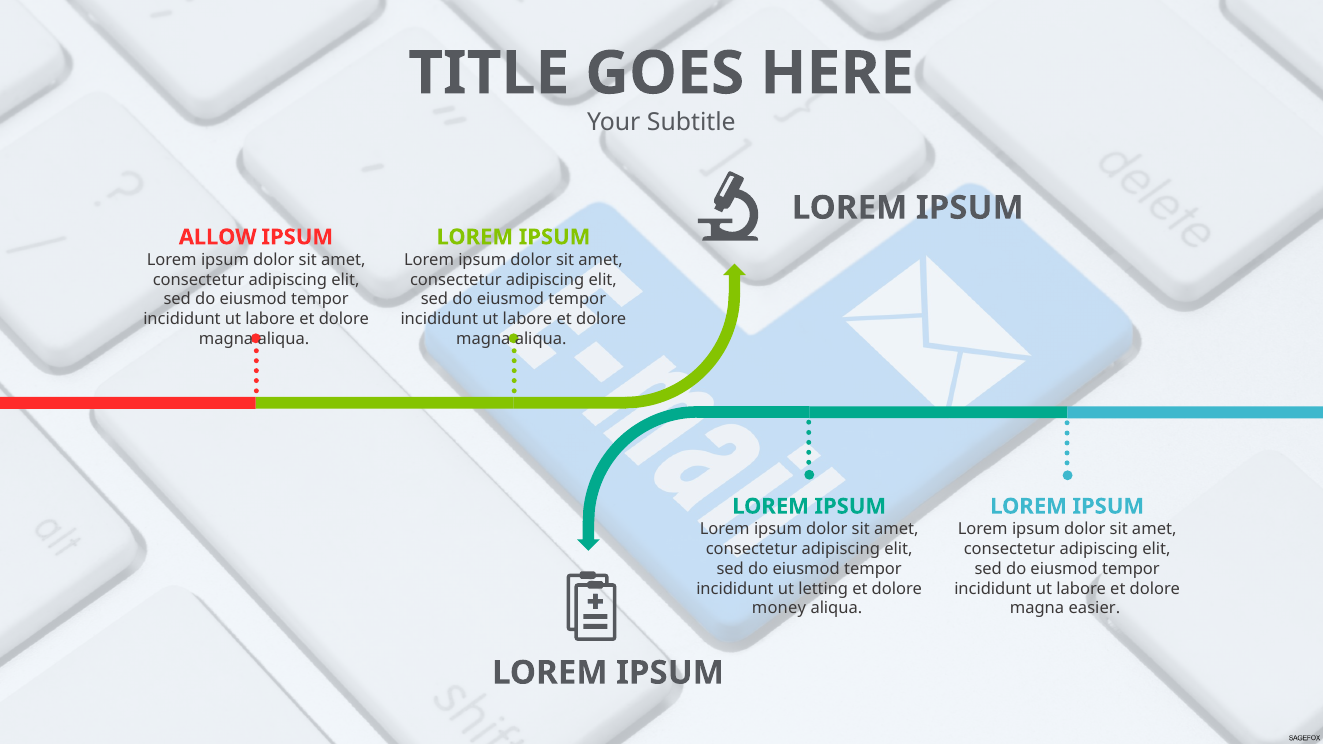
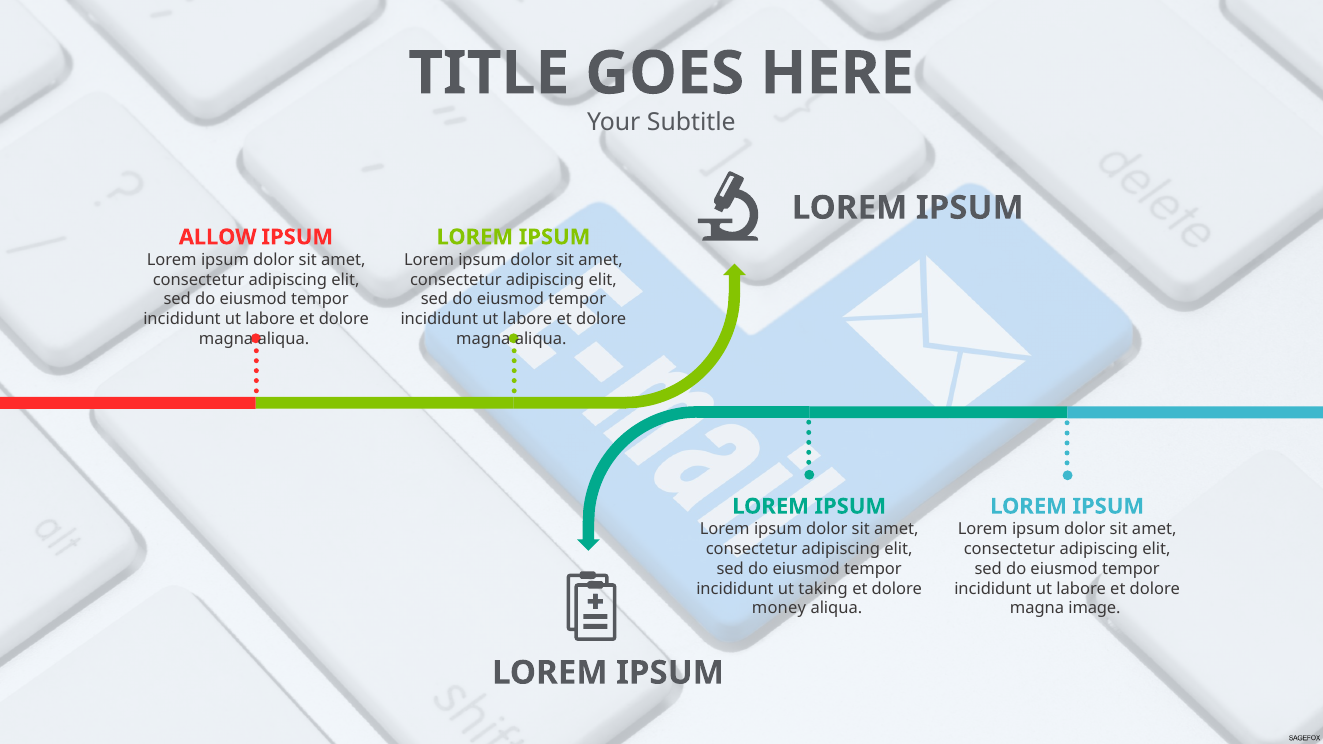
letting: letting -> taking
easier: easier -> image
